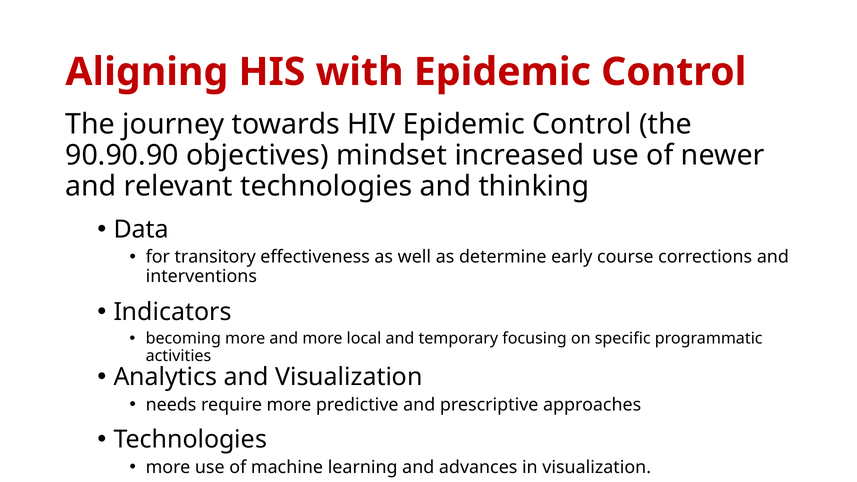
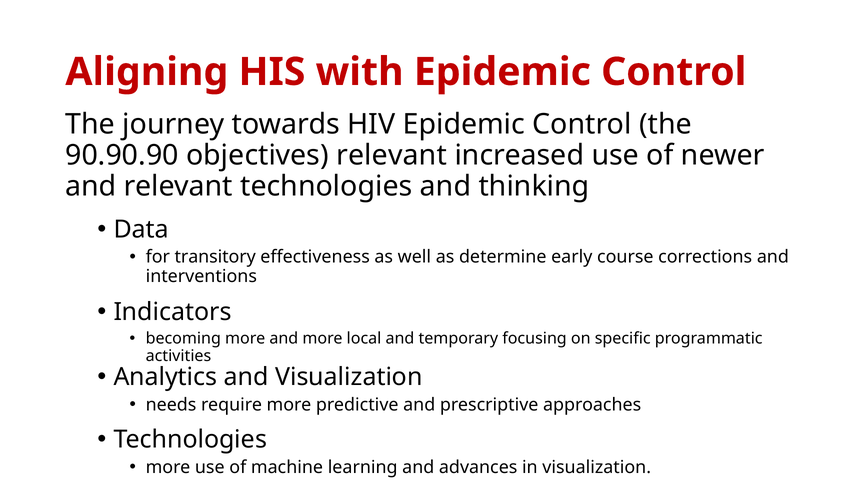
objectives mindset: mindset -> relevant
